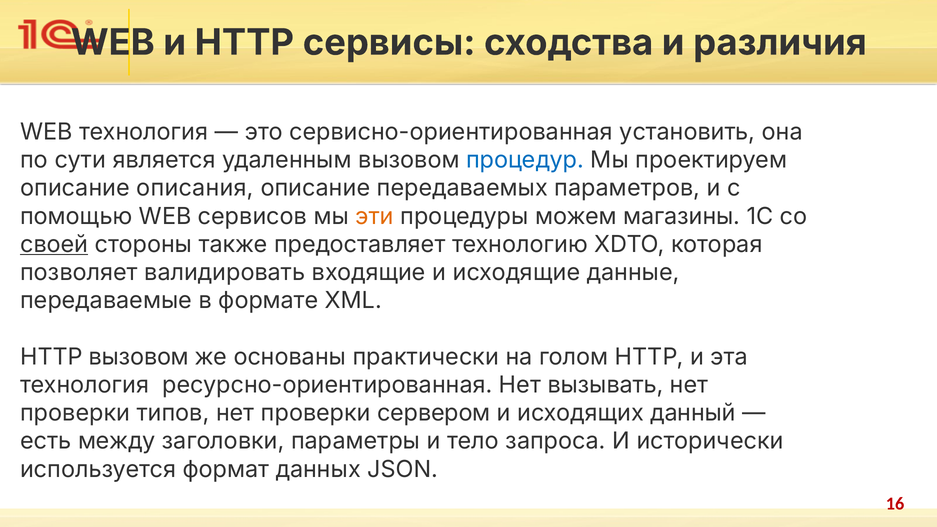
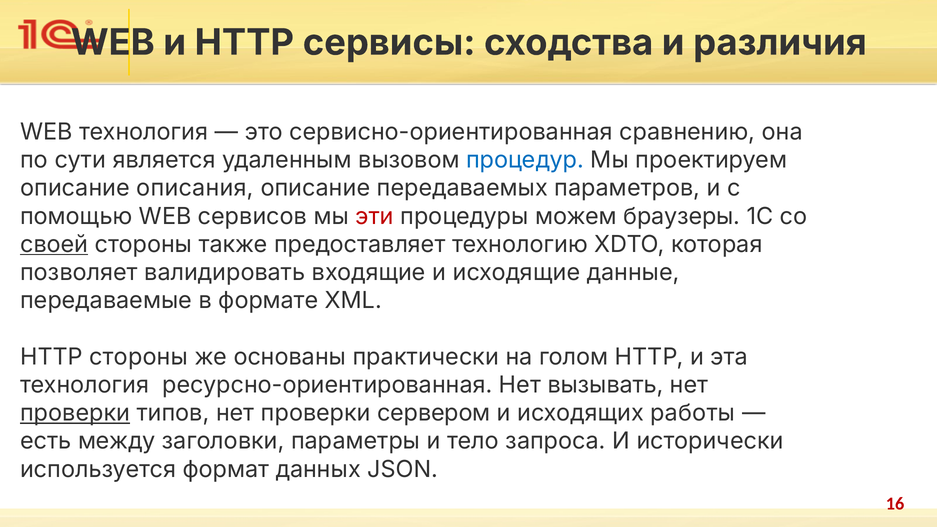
установить: установить -> сравнению
эти colour: orange -> red
магазины: магазины -> браузеры
HTTP вызовом: вызовом -> стороны
проверки at (75, 413) underline: none -> present
данный: данный -> работы
